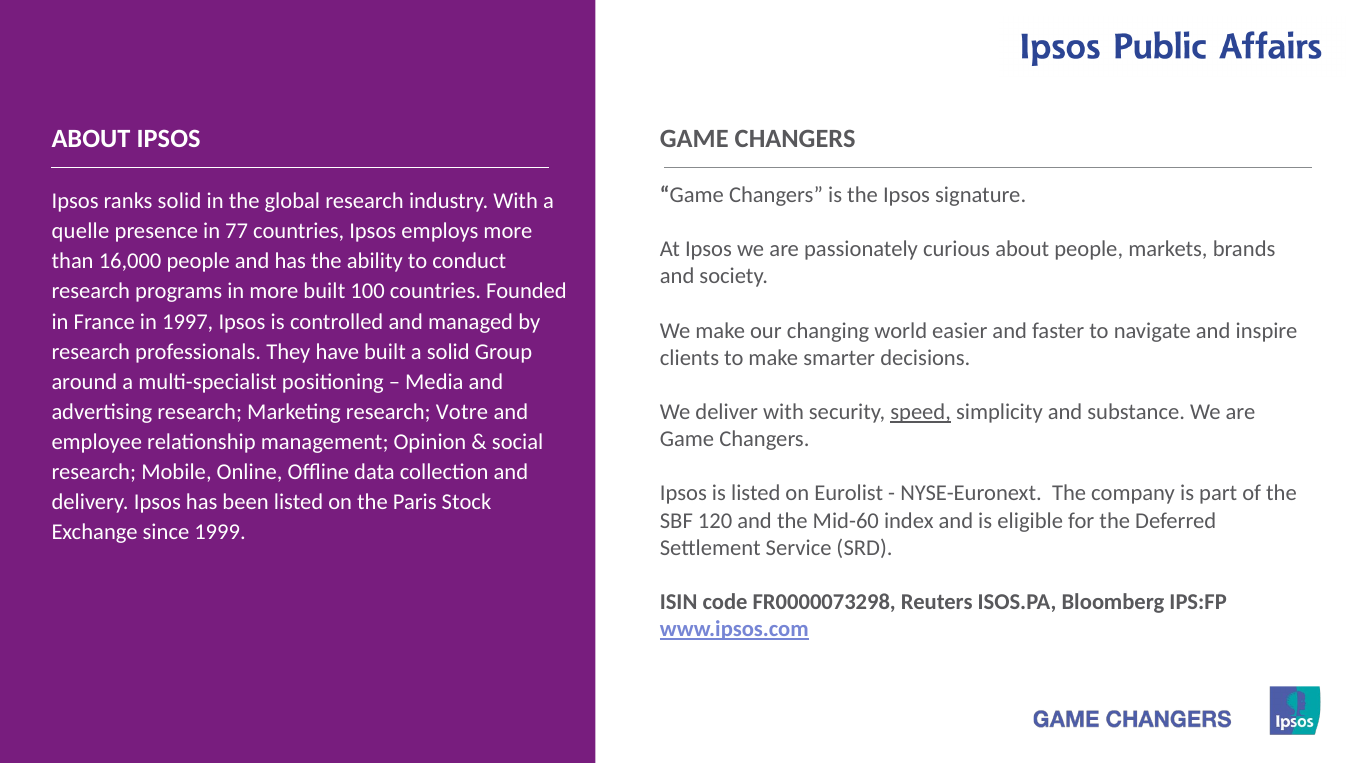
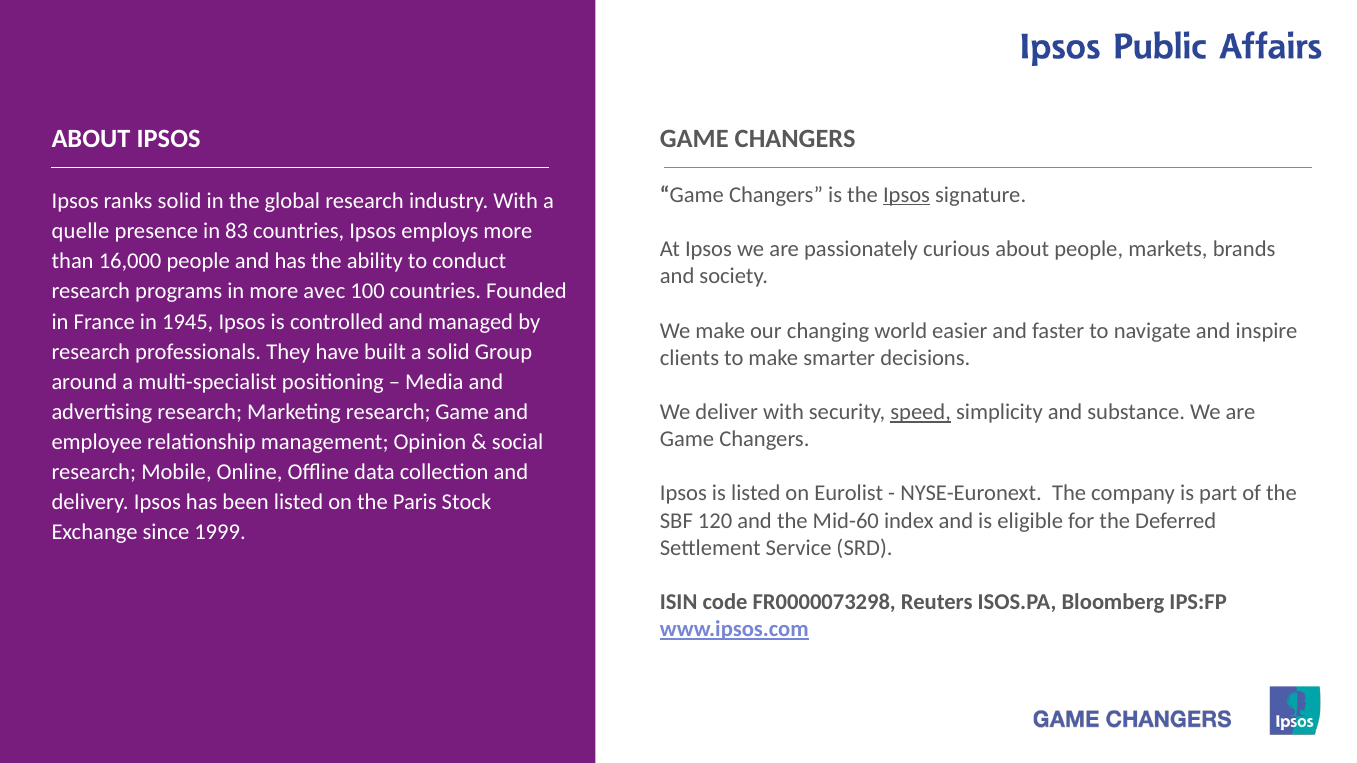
Ipsos at (907, 195) underline: none -> present
77: 77 -> 83
more built: built -> avec
1997: 1997 -> 1945
research Votre: Votre -> Game
